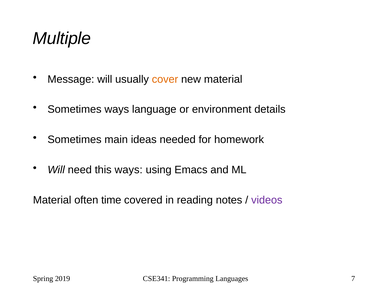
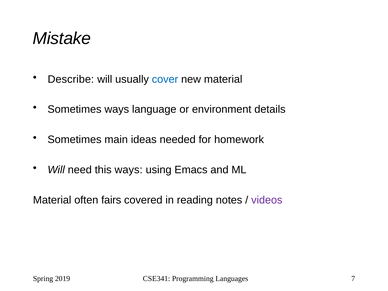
Multiple: Multiple -> Mistake
Message: Message -> Describe
cover colour: orange -> blue
time: time -> fairs
